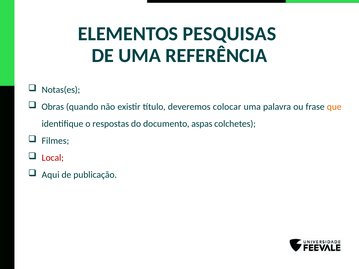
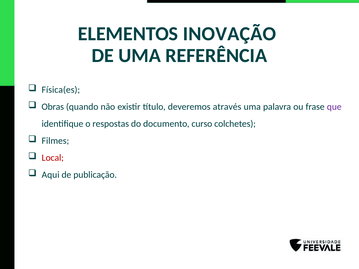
PESQUISAS: PESQUISAS -> INOVAÇÃO
Notas(es: Notas(es -> Física(es
colocar: colocar -> através
que colour: orange -> purple
aspas: aspas -> curso
